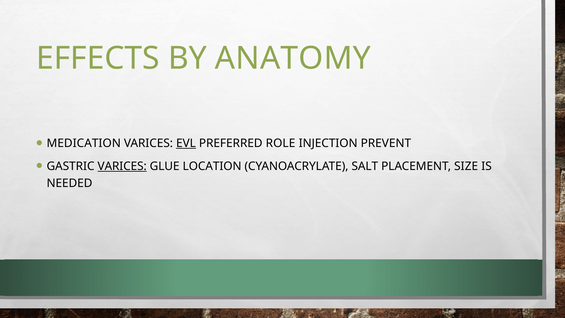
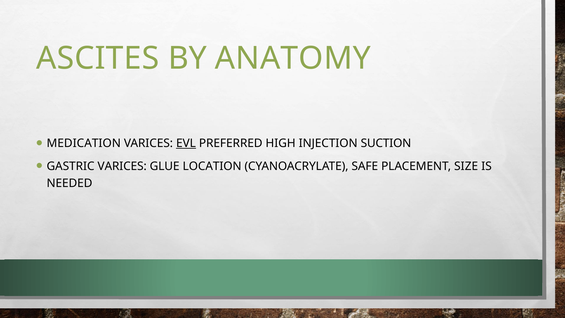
EFFECTS: EFFECTS -> ASCITES
ROLE: ROLE -> HIGH
PREVENT: PREVENT -> SUCTION
VARICES at (122, 166) underline: present -> none
SALT: SALT -> SAFE
